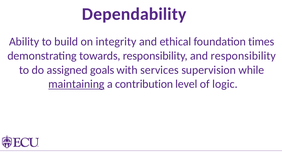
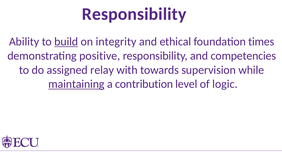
Dependability at (134, 14): Dependability -> Responsibility
build underline: none -> present
towards: towards -> positive
and responsibility: responsibility -> competencies
goals: goals -> relay
services: services -> towards
